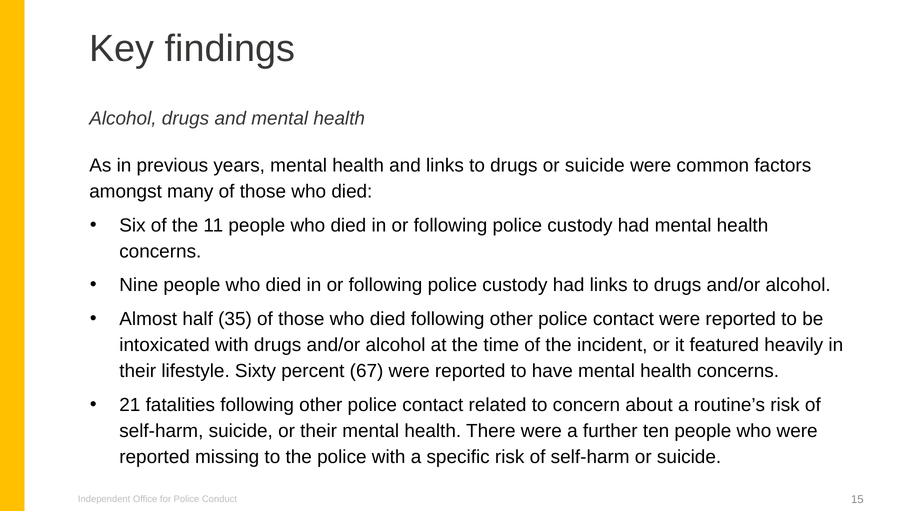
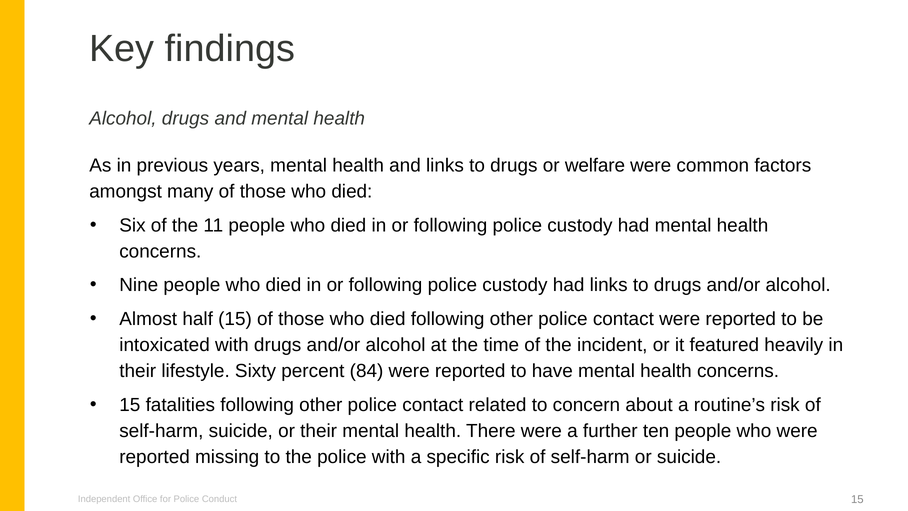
drugs or suicide: suicide -> welfare
half 35: 35 -> 15
67: 67 -> 84
21 at (130, 405): 21 -> 15
